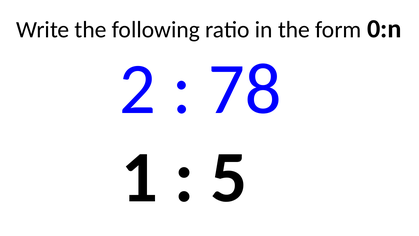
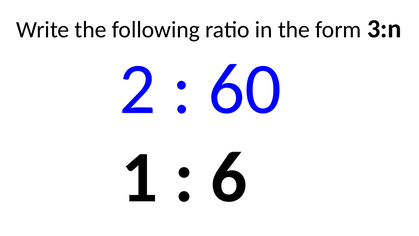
0:n: 0:n -> 3:n
78: 78 -> 60
5: 5 -> 6
